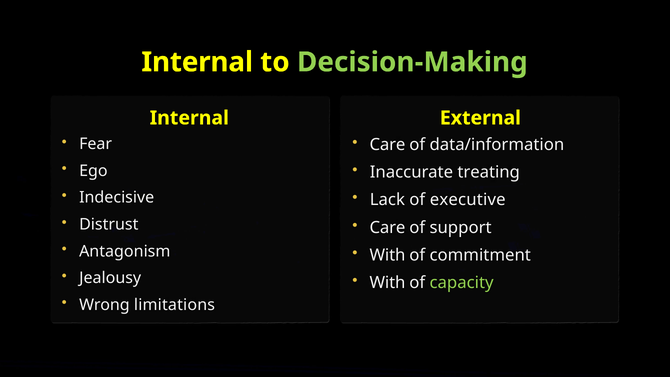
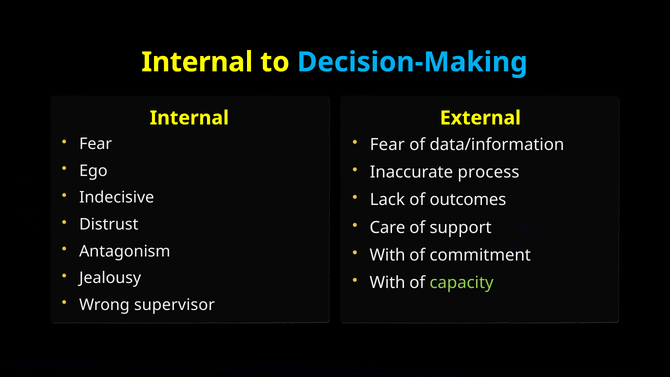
Decision-Making colour: light green -> light blue
Care at (387, 145): Care -> Fear
treating: treating -> process
executive: executive -> outcomes
limitations: limitations -> supervisor
